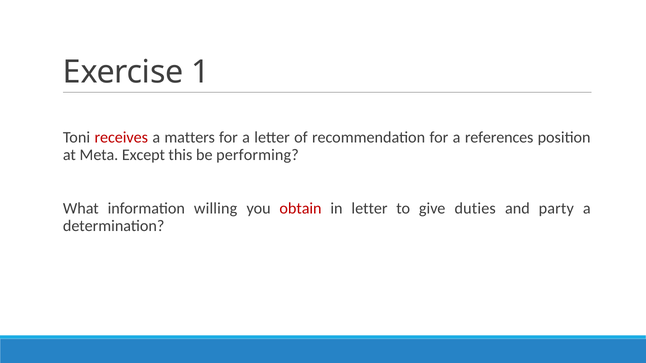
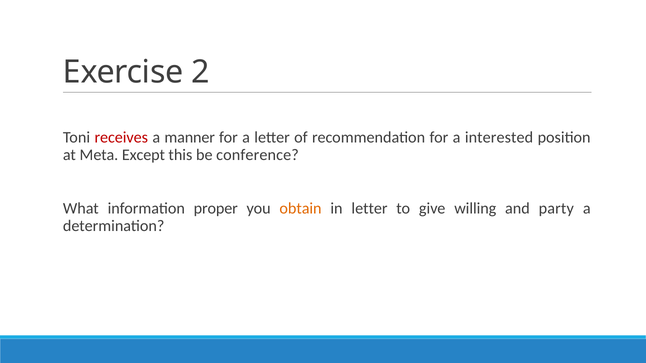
1: 1 -> 2
matters: matters -> manner
references: references -> interested
performing: performing -> conference
willing: willing -> proper
obtain colour: red -> orange
duties: duties -> willing
